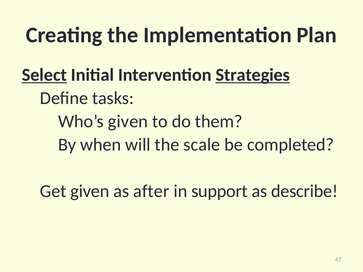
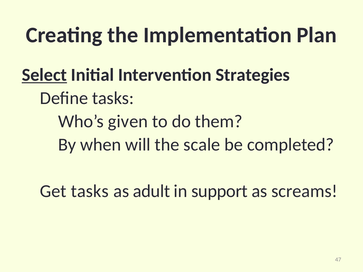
Strategies underline: present -> none
Get given: given -> tasks
after: after -> adult
describe: describe -> screams
